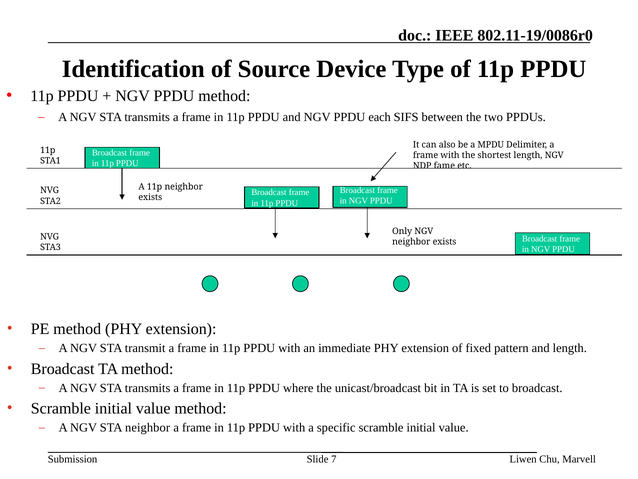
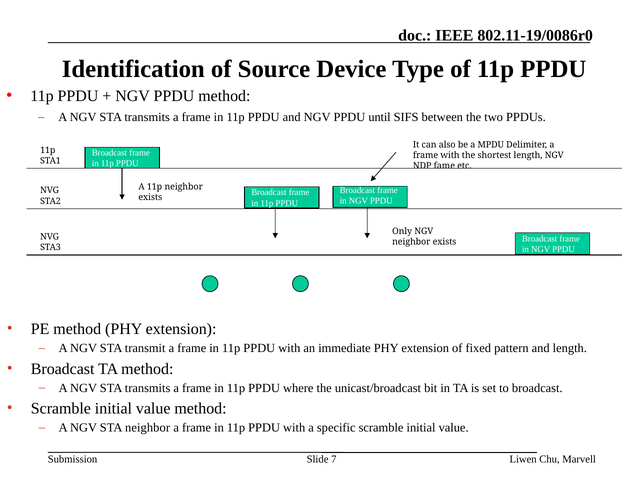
each: each -> until
